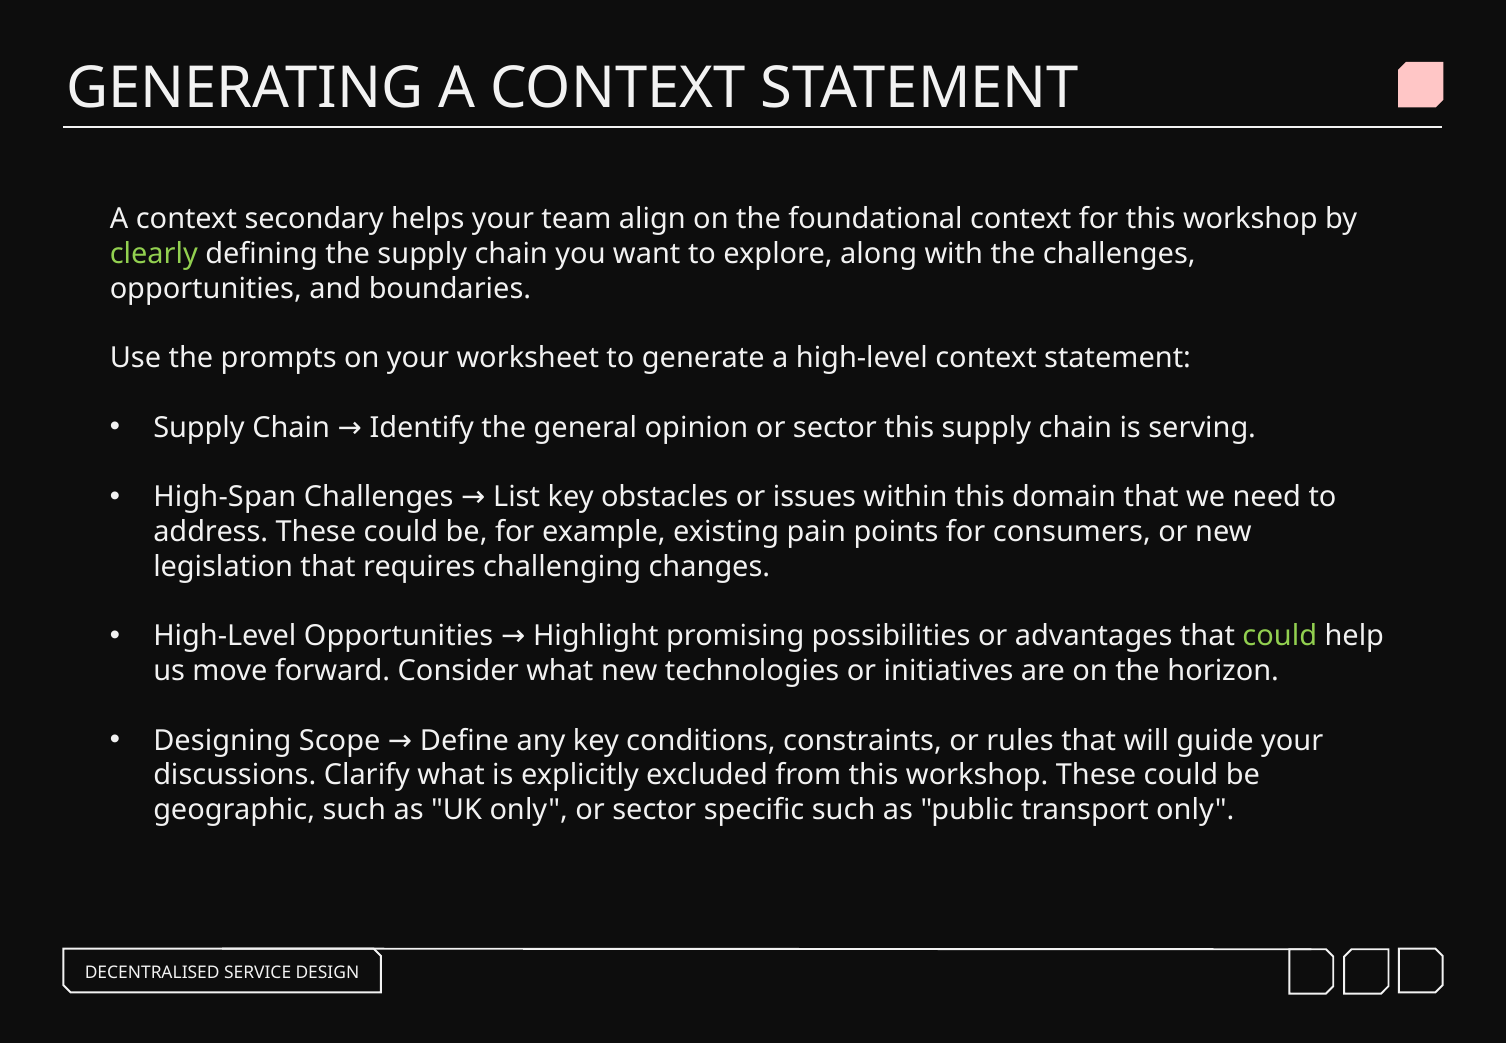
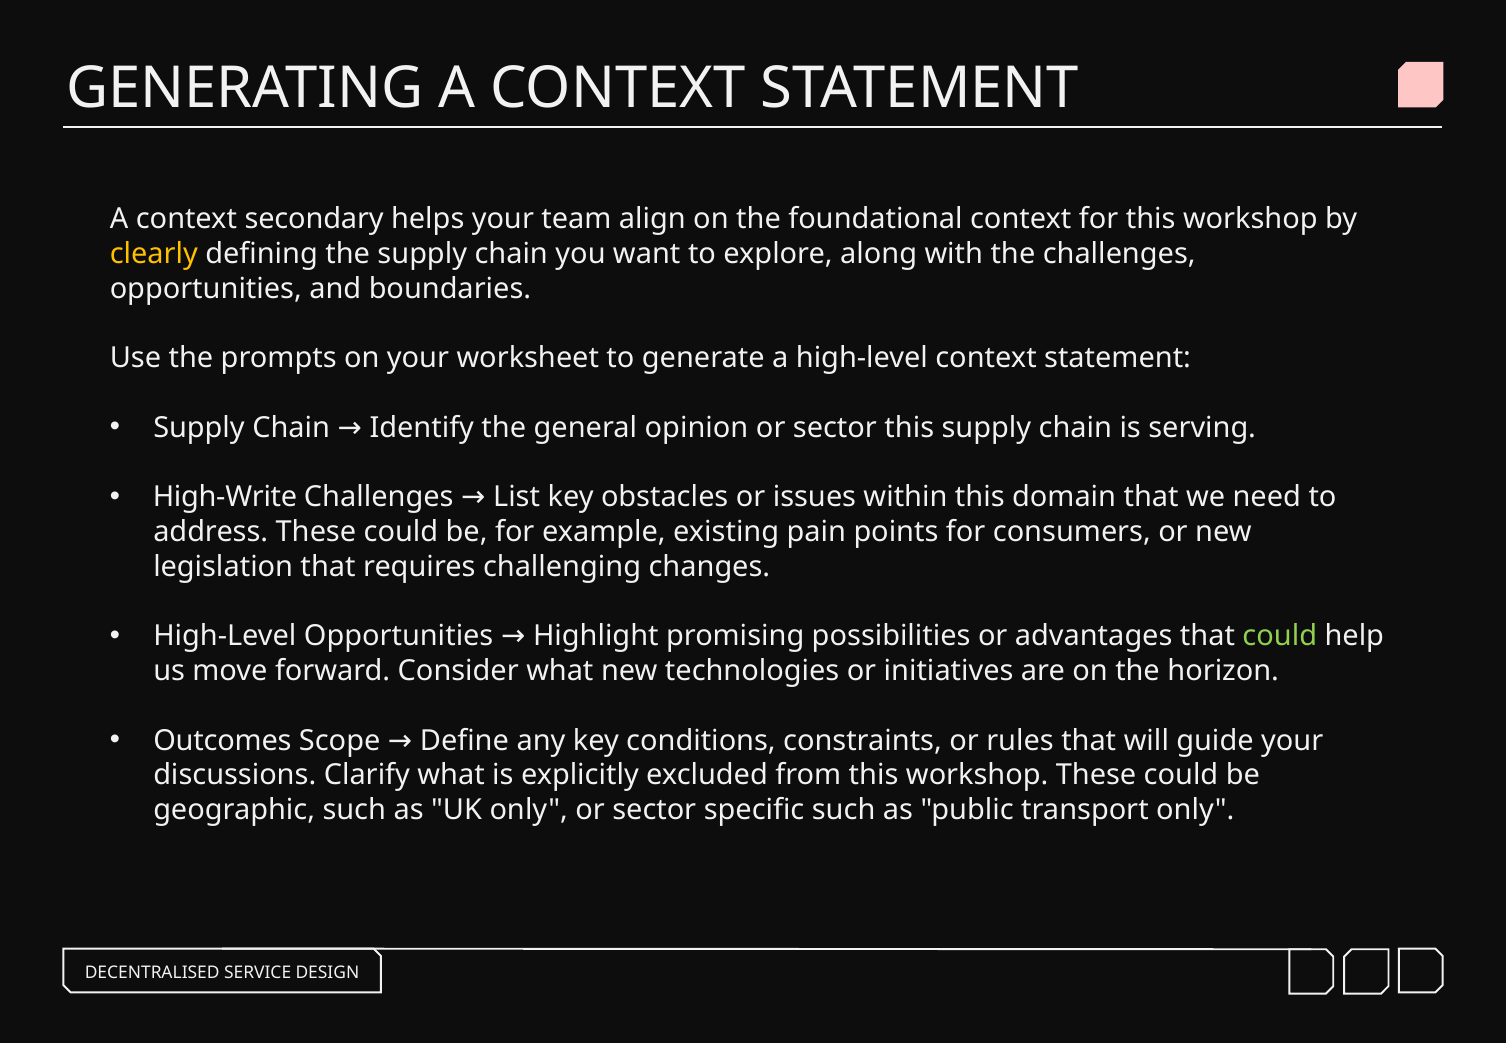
clearly colour: light green -> yellow
High-Span: High-Span -> High-Write
Designing: Designing -> Outcomes
